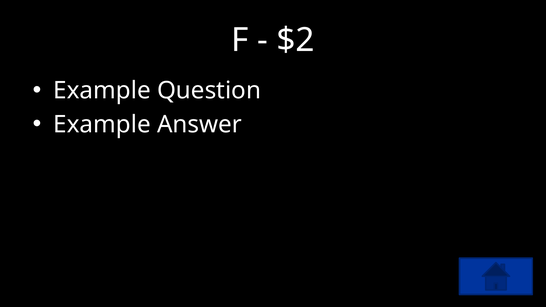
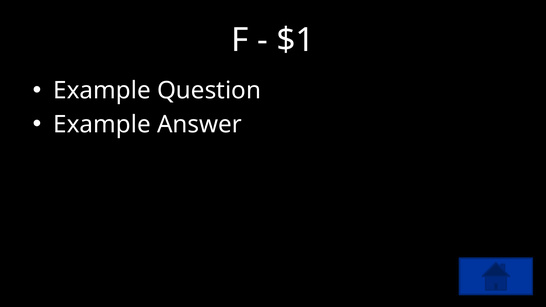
$2: $2 -> $1
